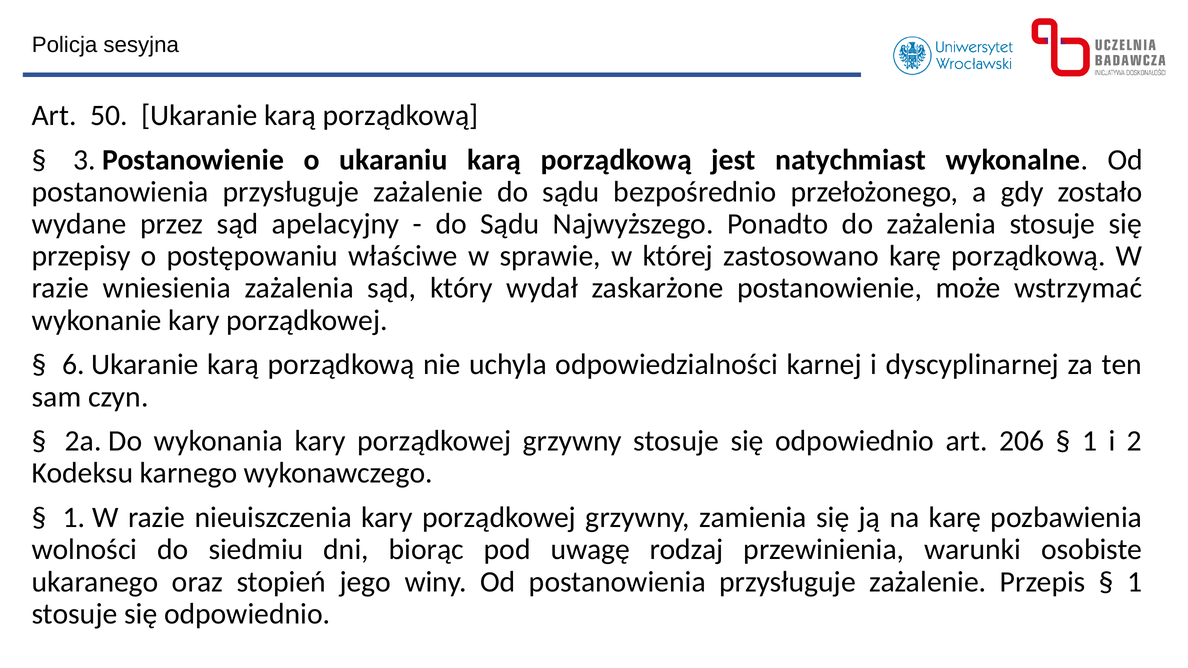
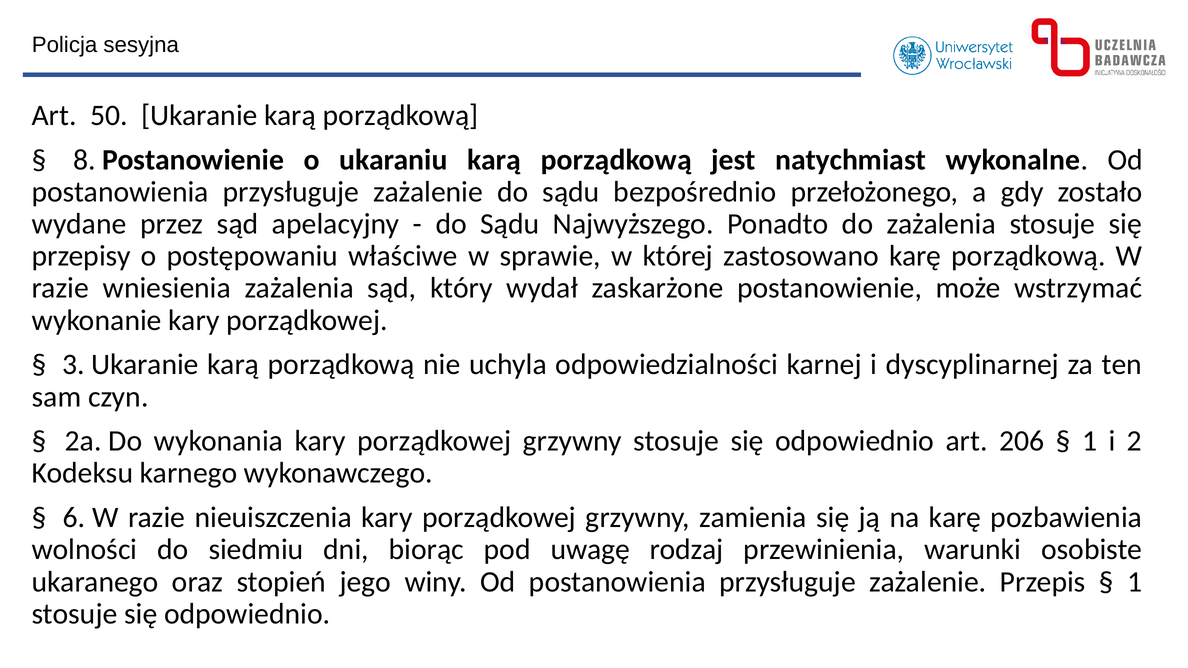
3: 3 -> 8
6: 6 -> 3
1 at (74, 518): 1 -> 6
